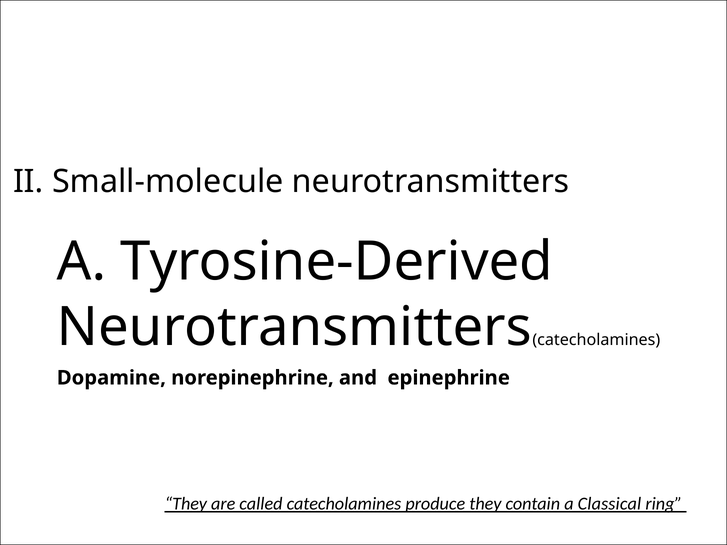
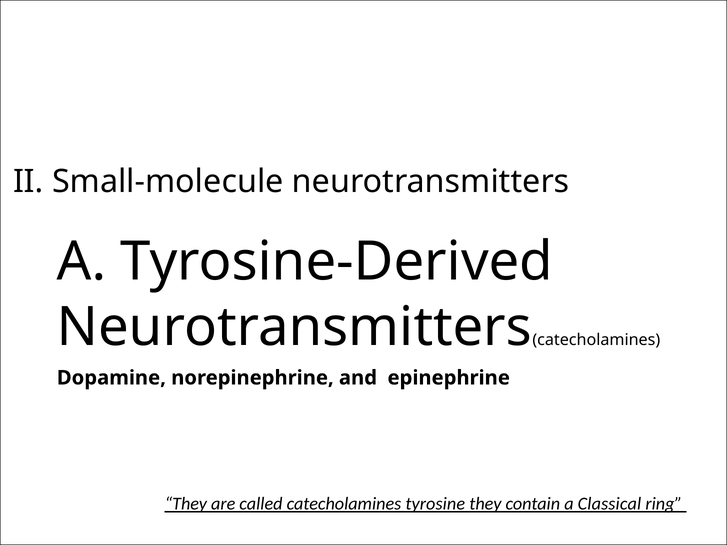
produce: produce -> tyrosine
